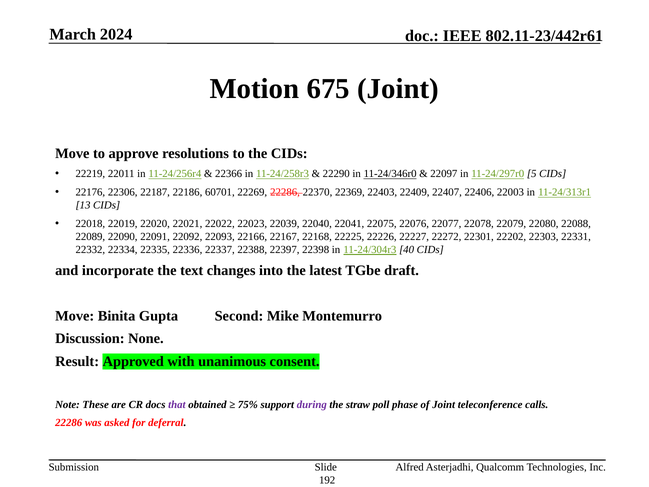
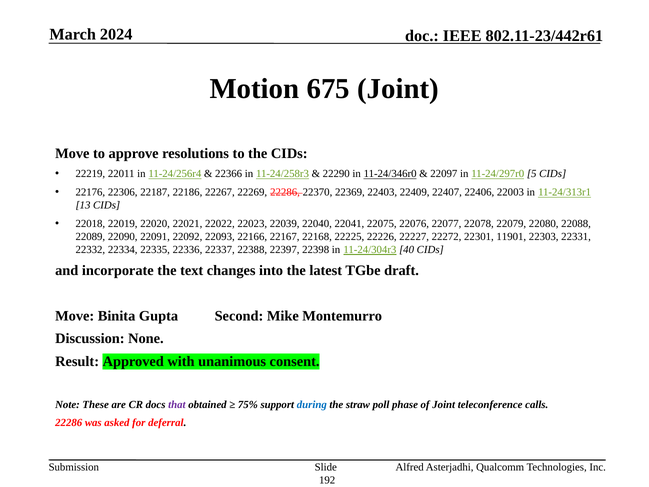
60701: 60701 -> 22267
22202: 22202 -> 11901
during colour: purple -> blue
